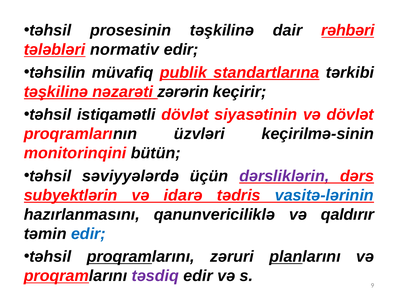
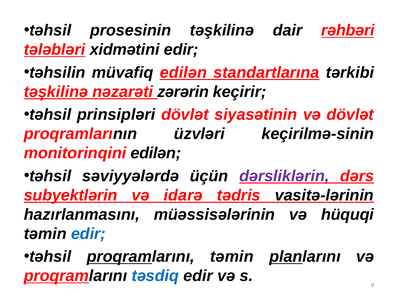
normativ: normativ -> xidmətini
müvafiq publik: publik -> edilən
istiqamətli: istiqamətli -> prinsipləri
monitorinqini bütün: bütün -> edilən
vasitə-lərinin colour: blue -> black
qanunvericiliklə: qanunvericiliklə -> müəssisələrinin
qaldırır: qaldırır -> hüquqi
proqramlarını zəruri: zəruri -> təmin
təsdiq colour: purple -> blue
